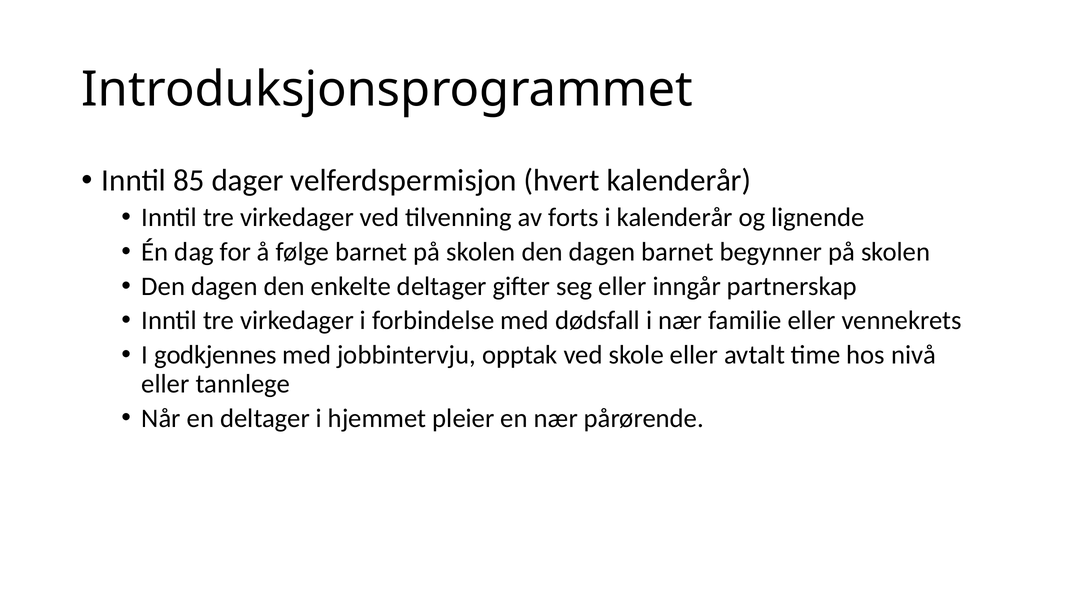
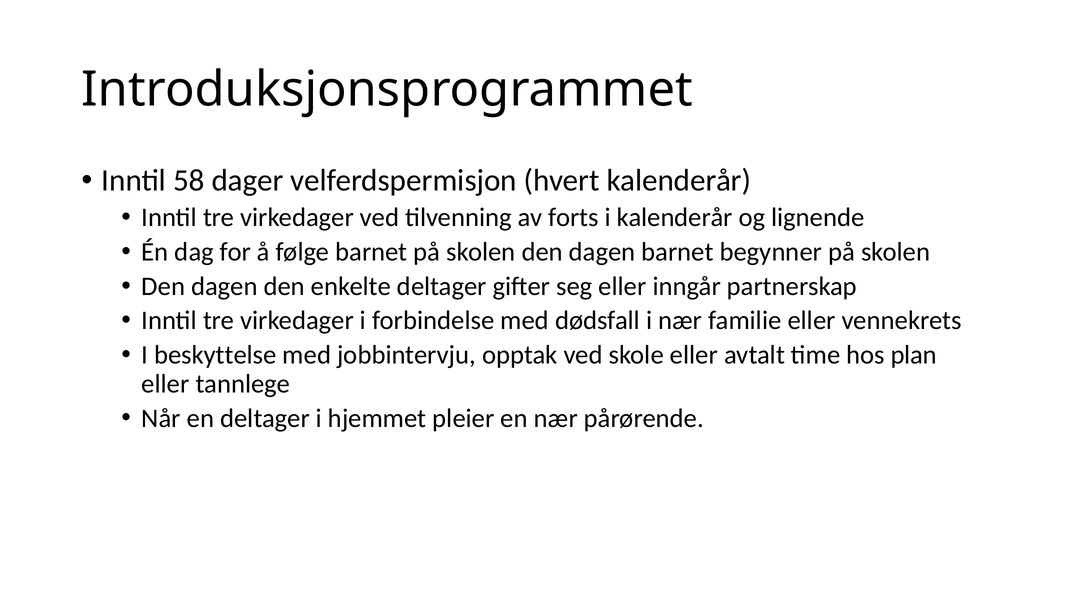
85: 85 -> 58
godkjennes: godkjennes -> beskyttelse
nivå: nivå -> plan
